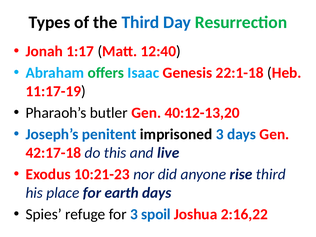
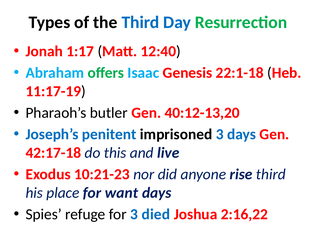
earth: earth -> want
spoil: spoil -> died
